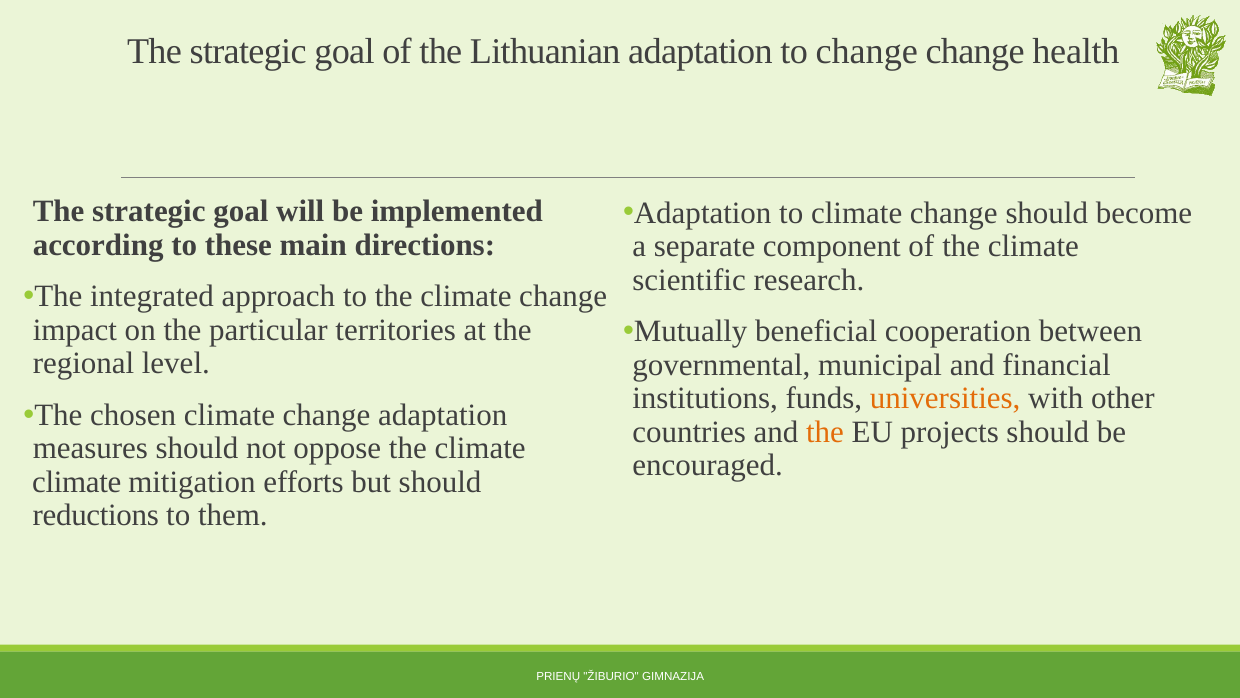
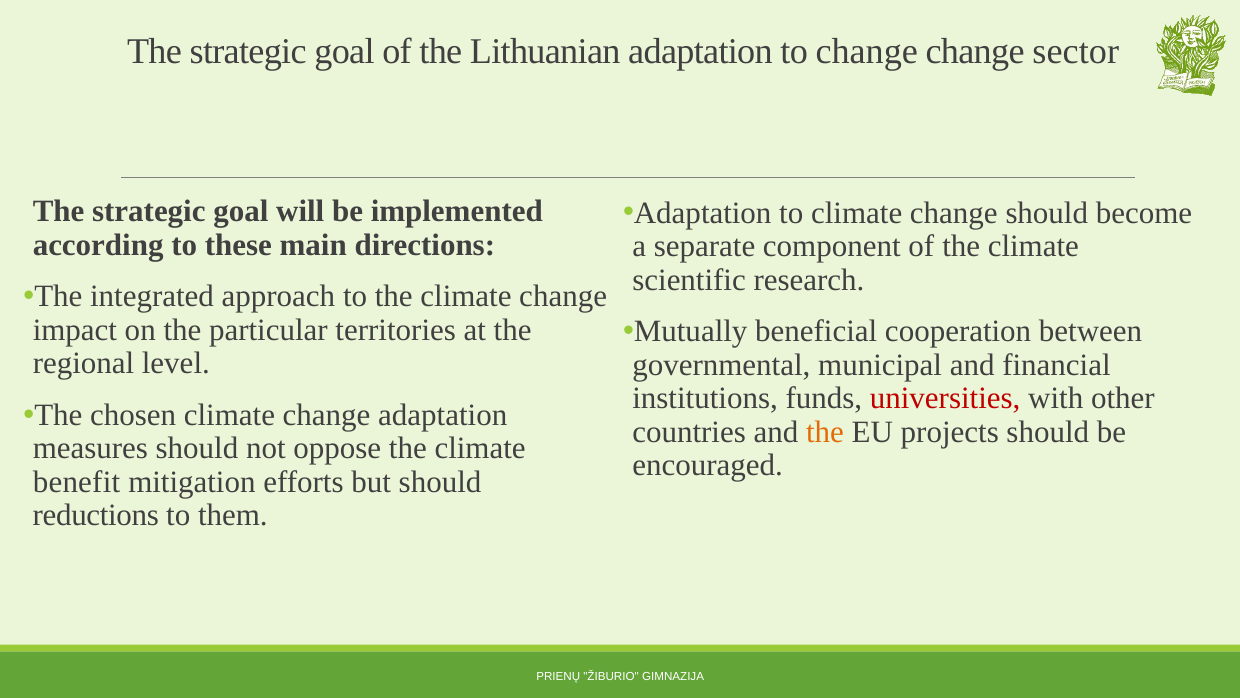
health: health -> sector
universities colour: orange -> red
climate at (77, 482): climate -> benefit
